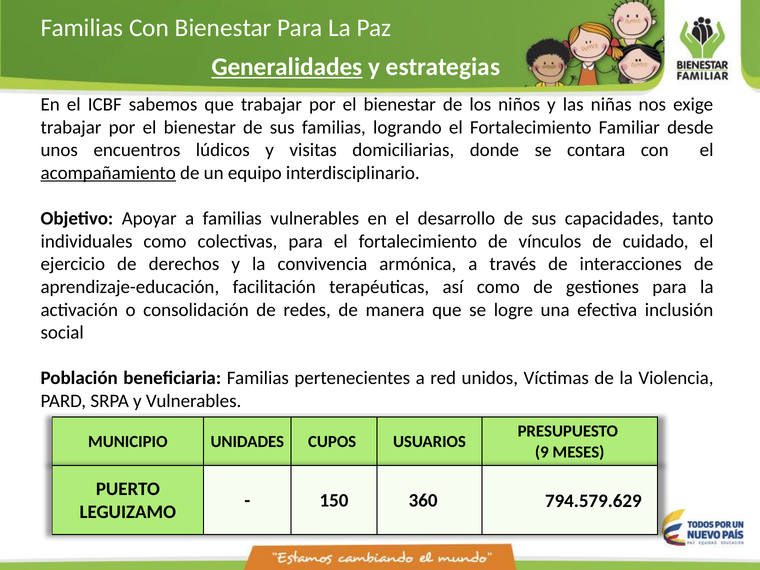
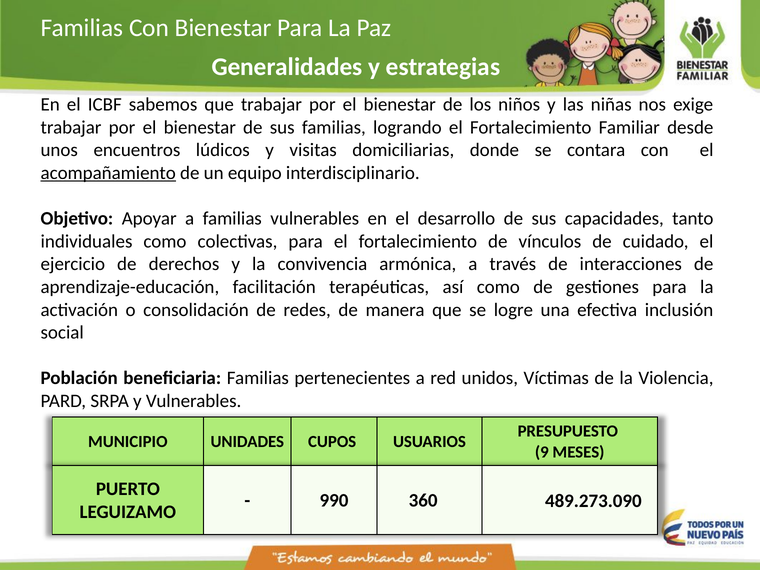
Generalidades underline: present -> none
150: 150 -> 990
794.579.629: 794.579.629 -> 489.273.090
